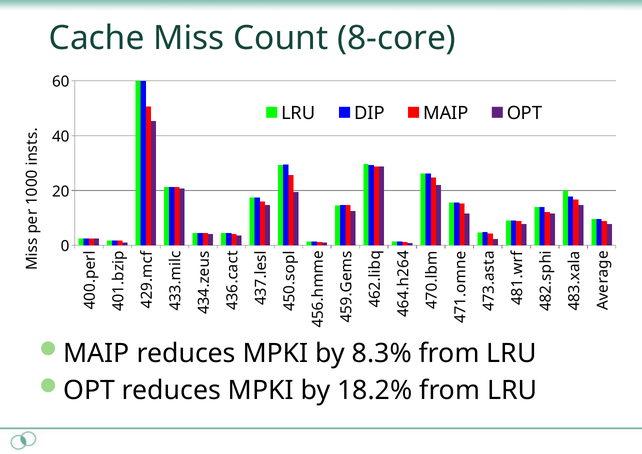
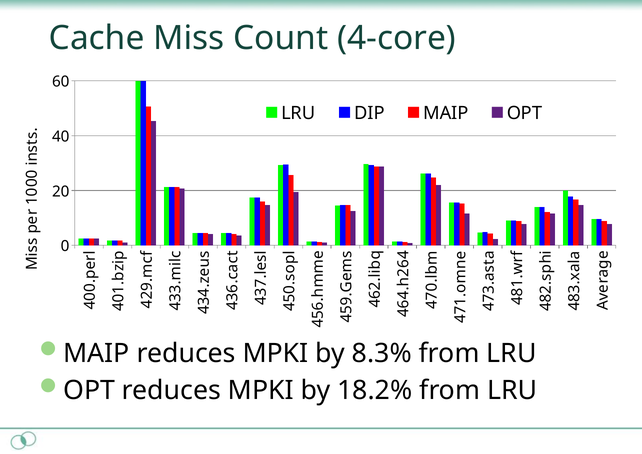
8-core: 8-core -> 4-core
